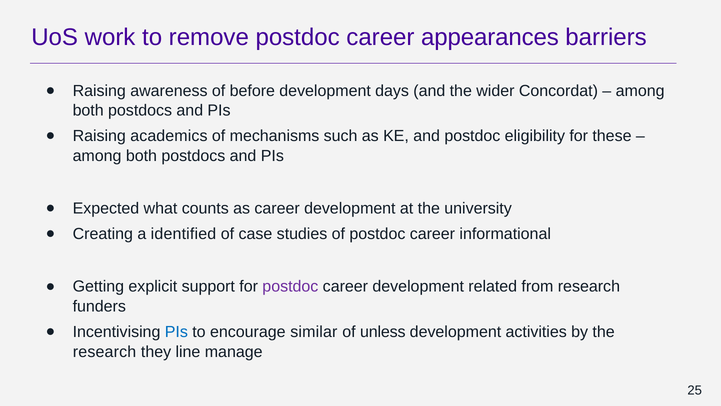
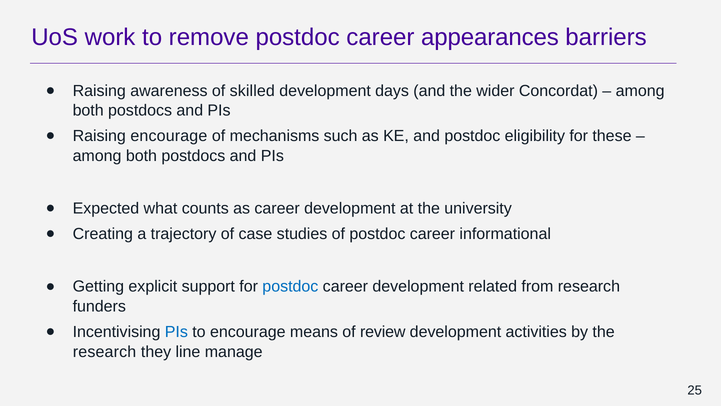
before: before -> skilled
Raising academics: academics -> encourage
identified: identified -> trajectory
postdoc at (290, 286) colour: purple -> blue
similar: similar -> means
unless: unless -> review
